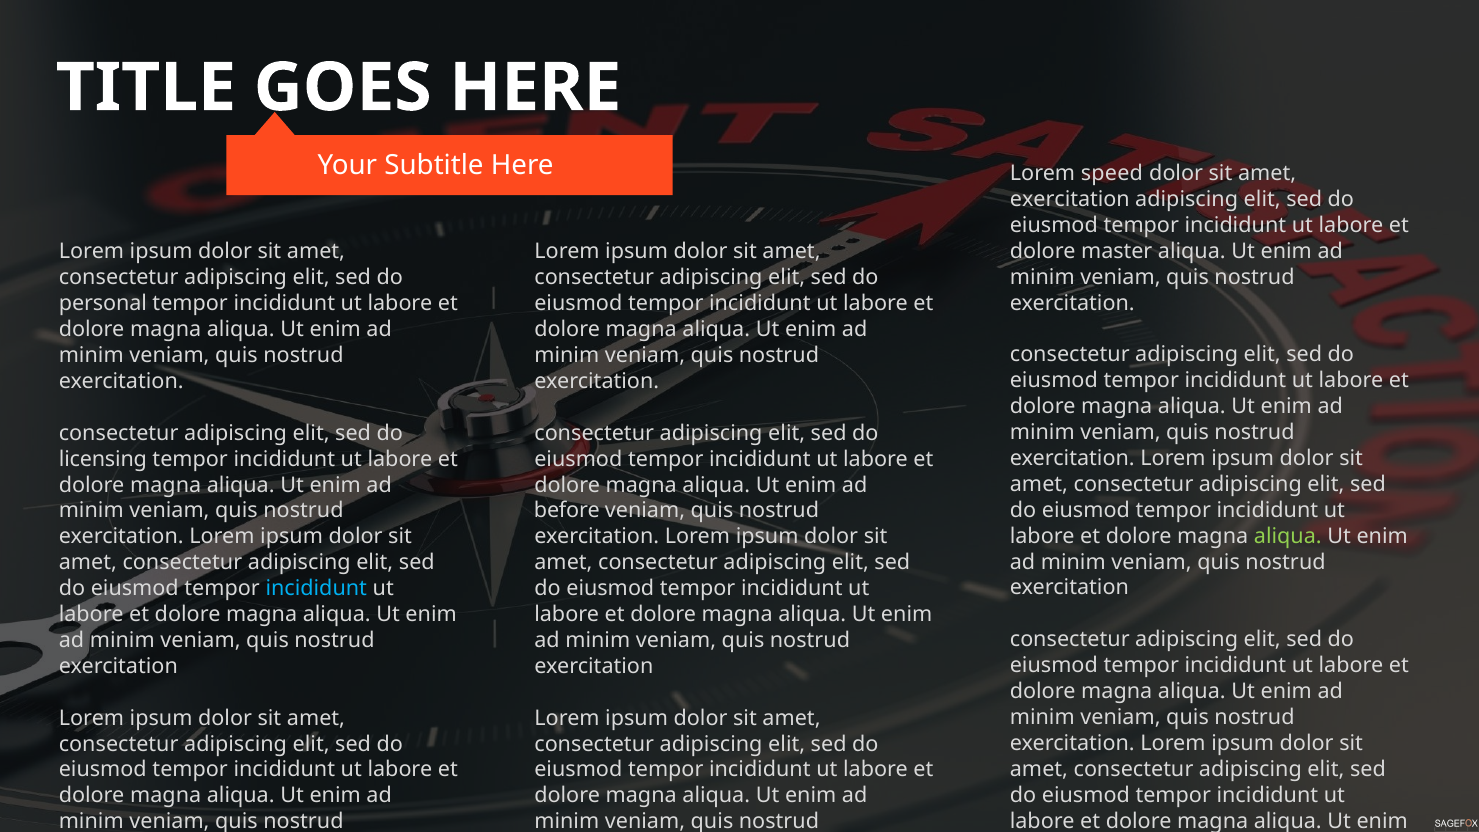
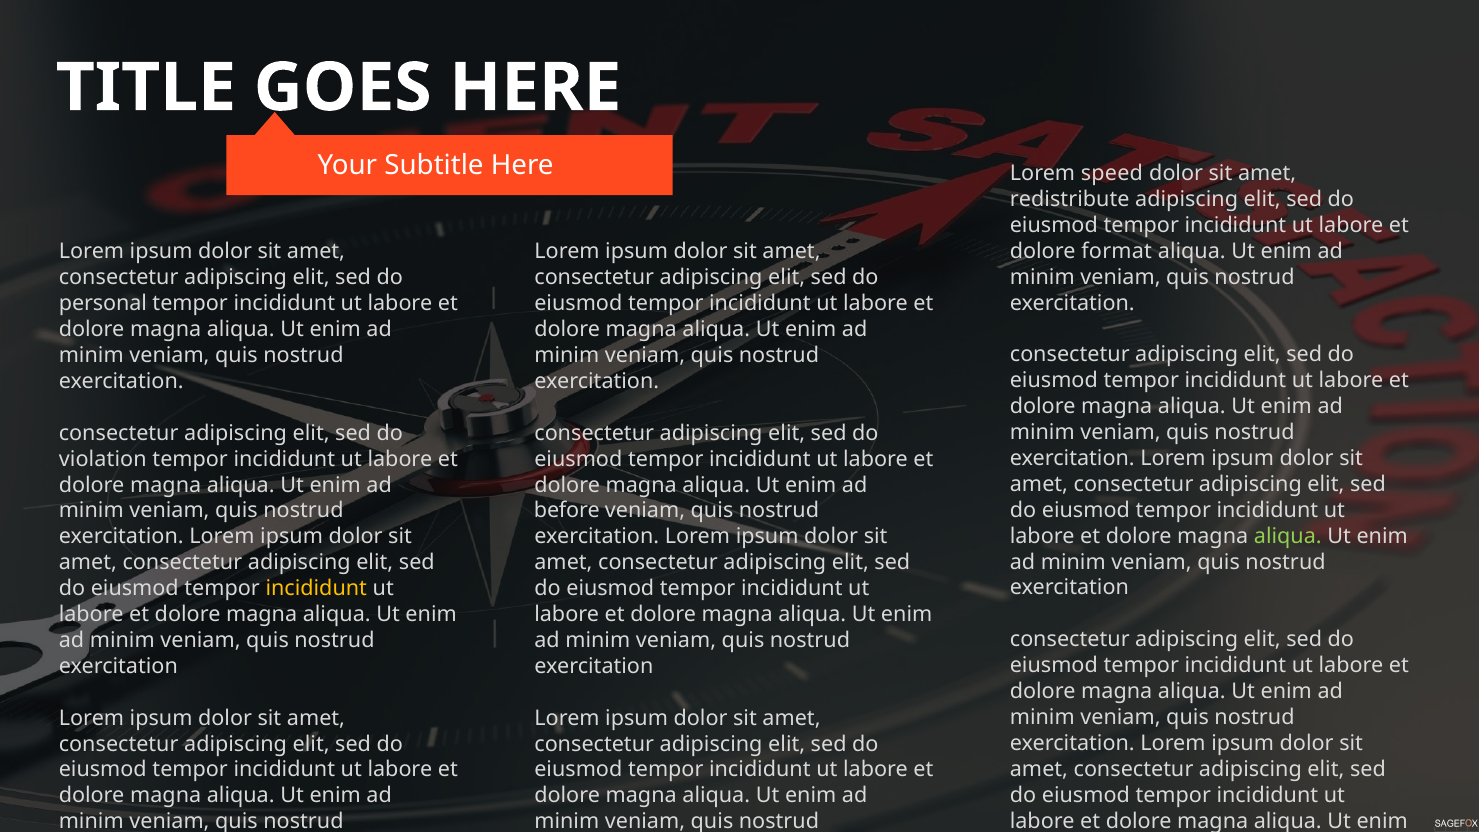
exercitation at (1070, 199): exercitation -> redistribute
master: master -> format
licensing: licensing -> violation
incididunt at (316, 589) colour: light blue -> yellow
